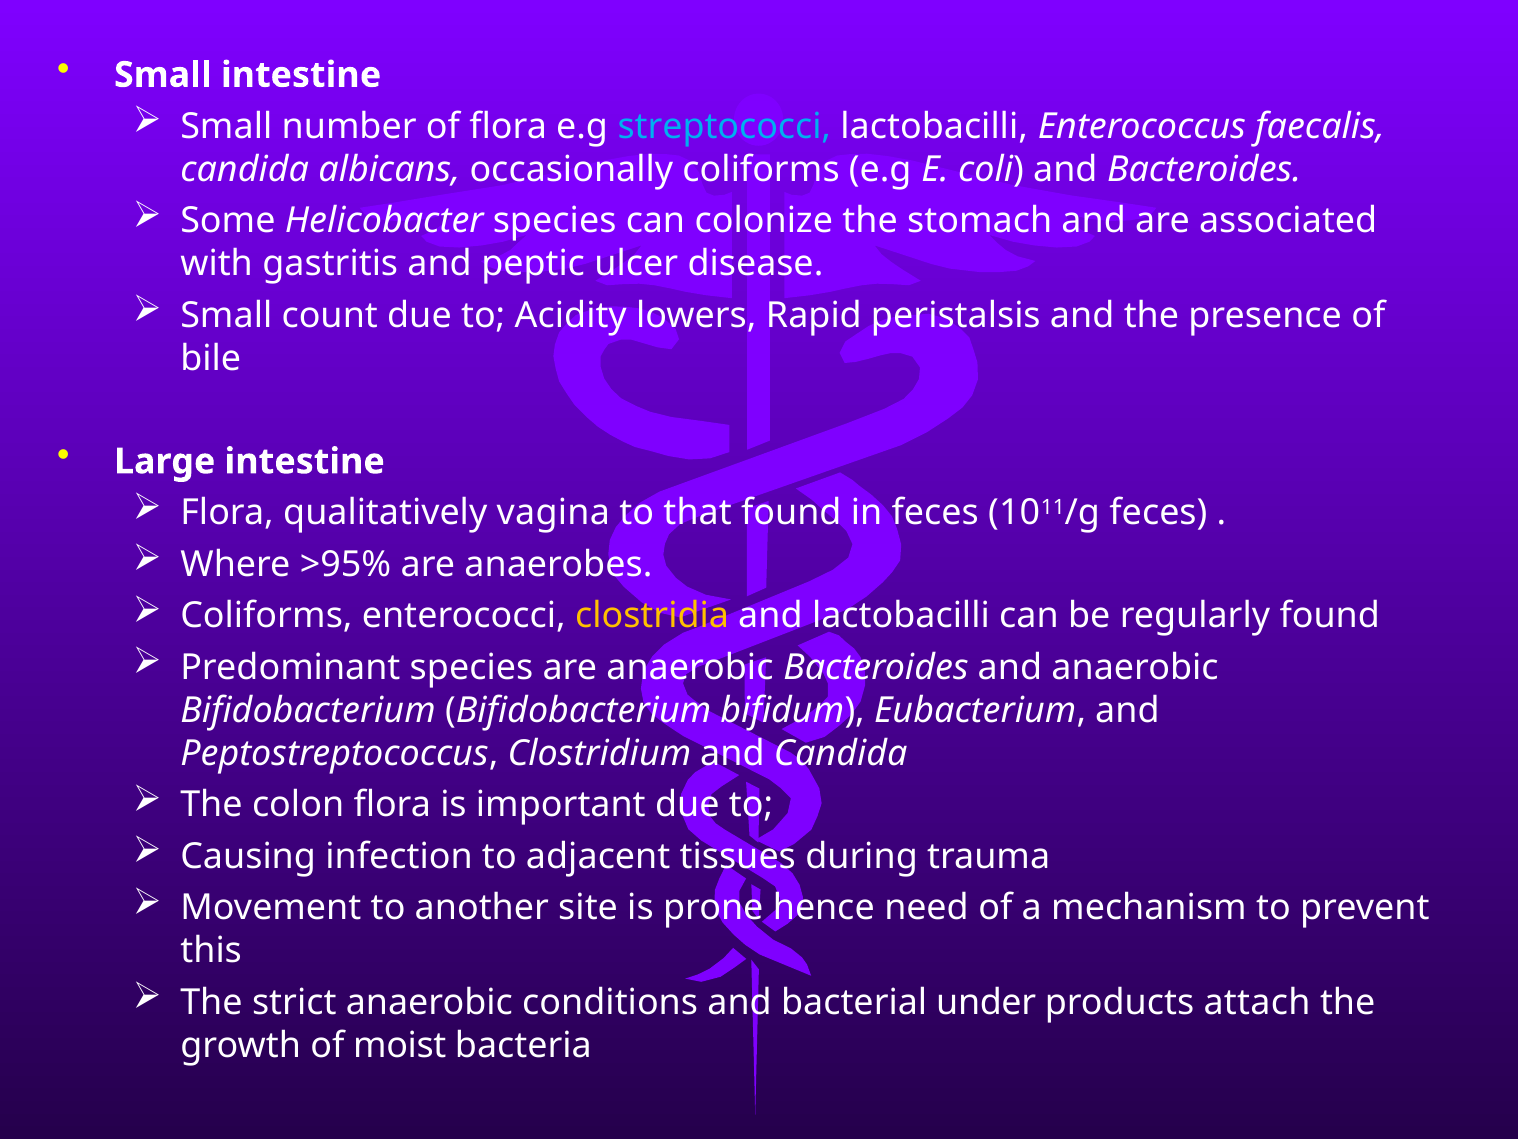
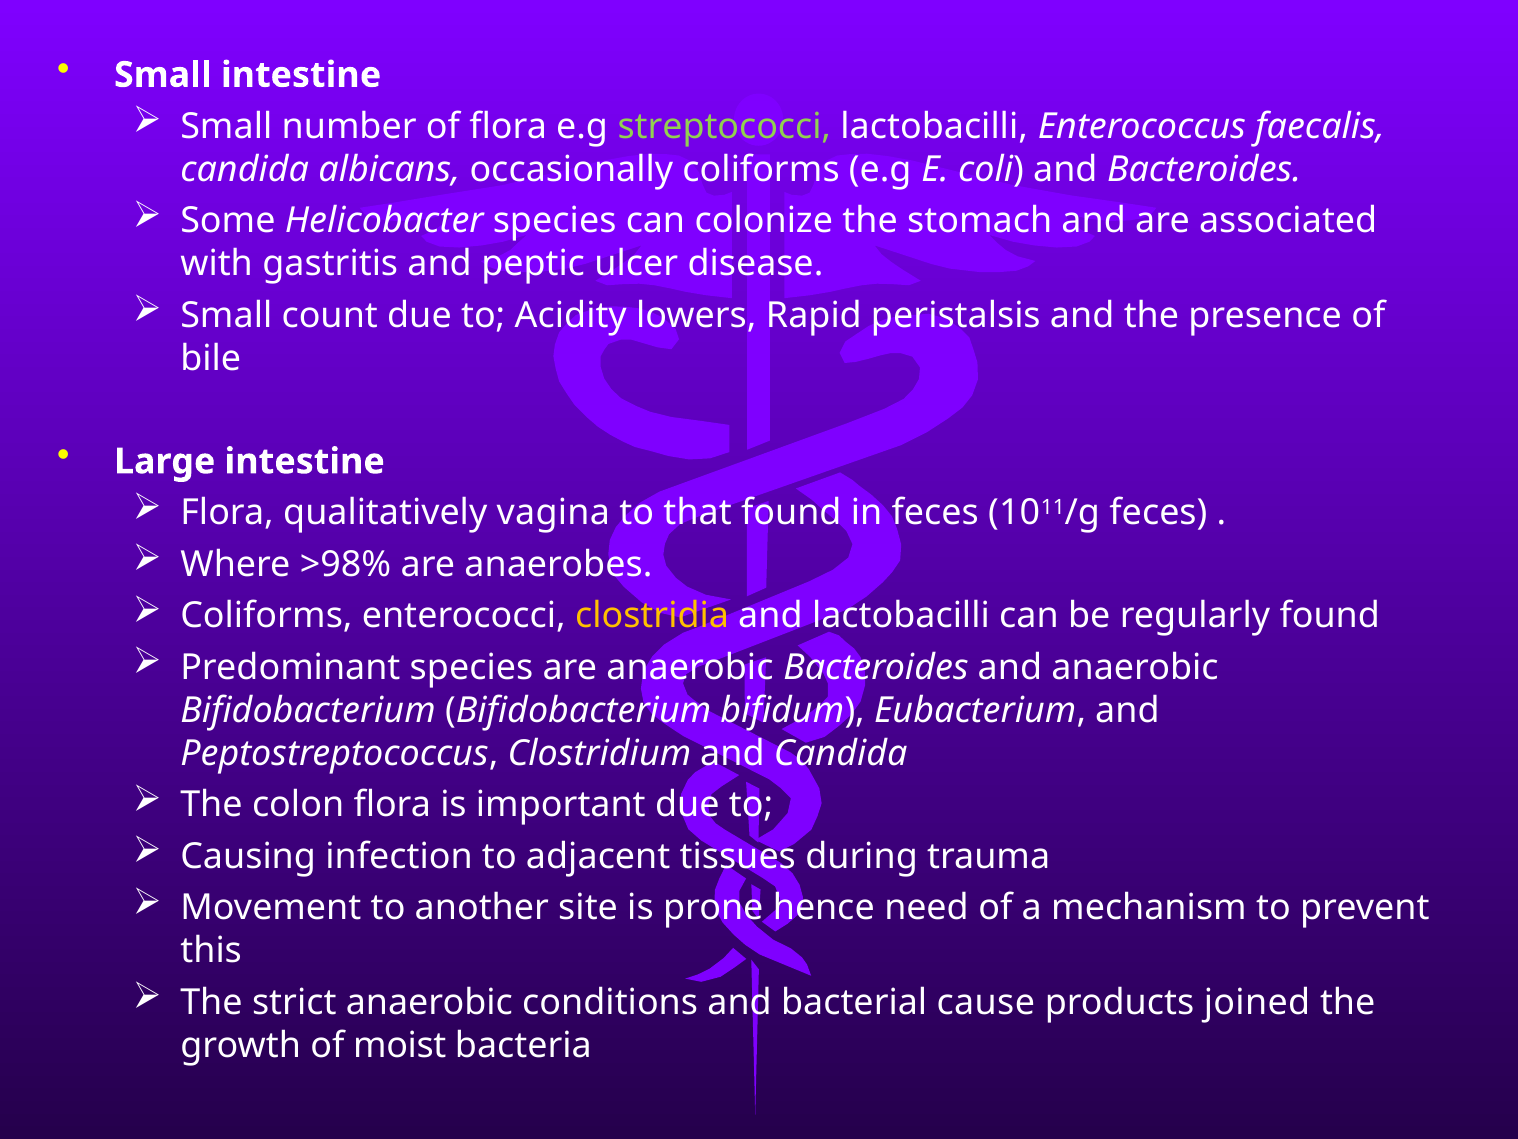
streptococci colour: light blue -> light green
>95%: >95% -> >98%
under: under -> cause
attach: attach -> joined
